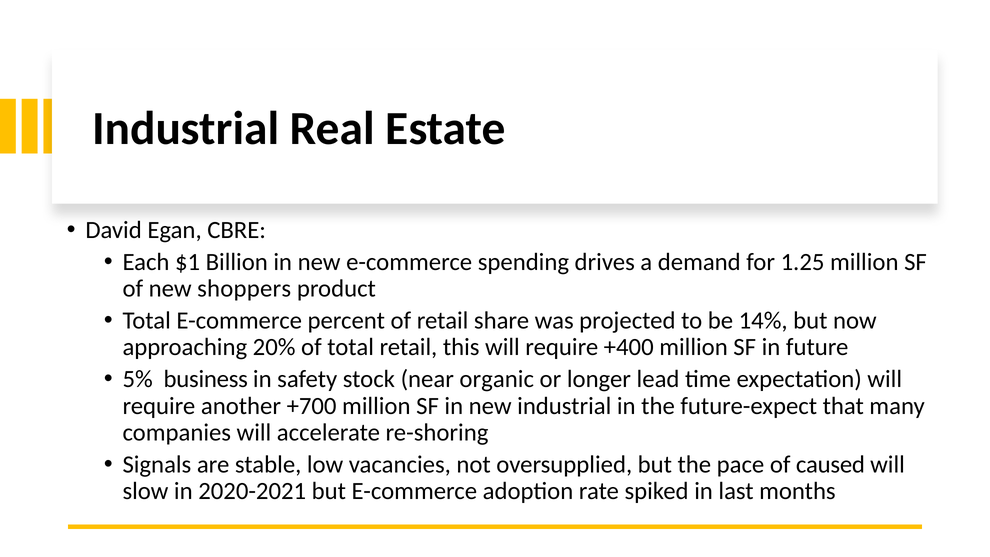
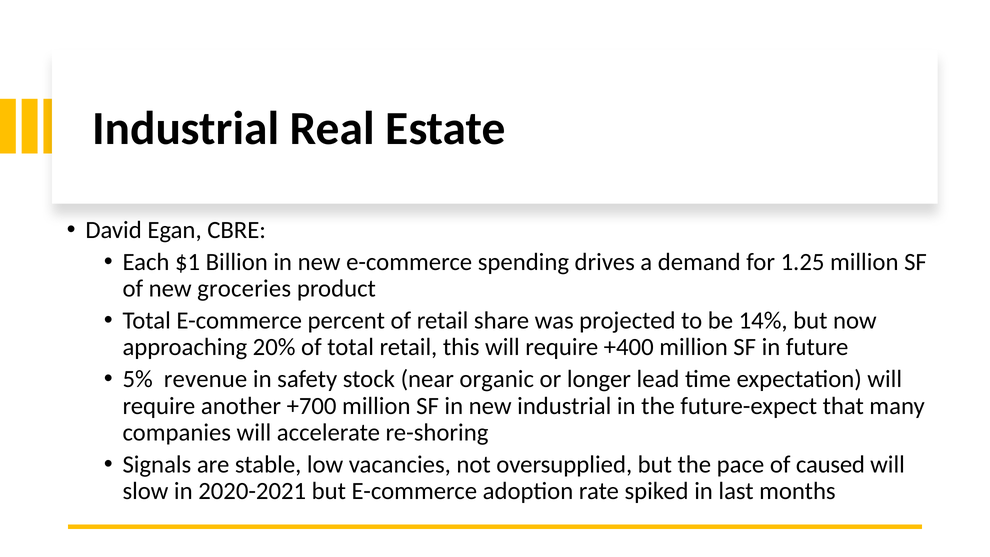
shoppers: shoppers -> groceries
business: business -> revenue
